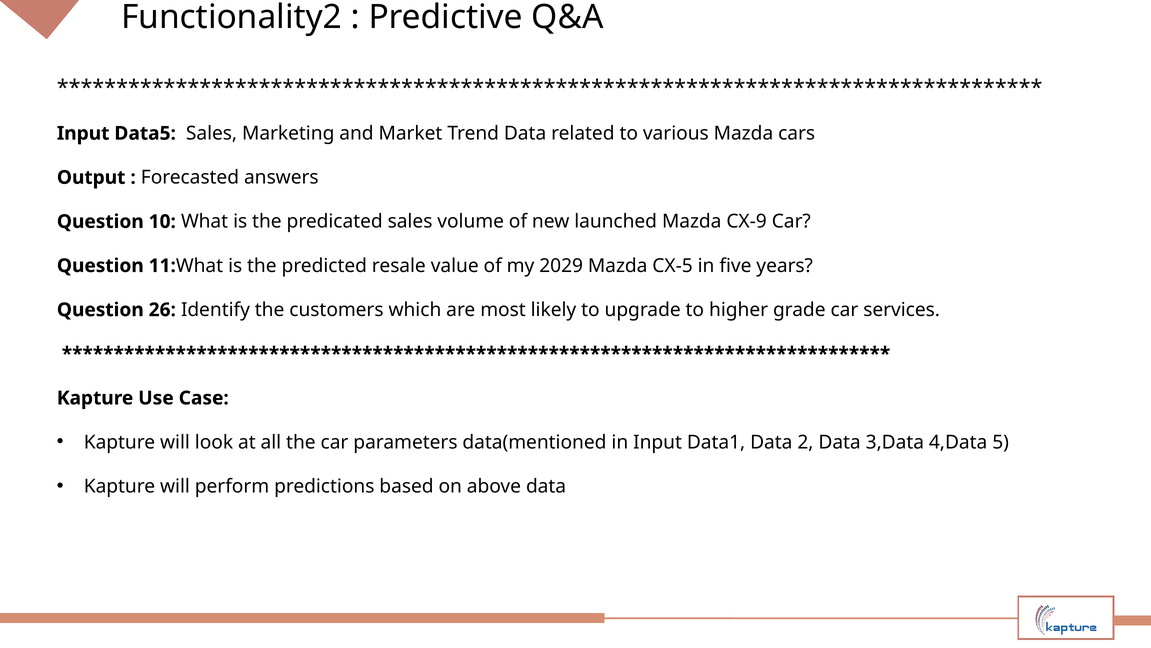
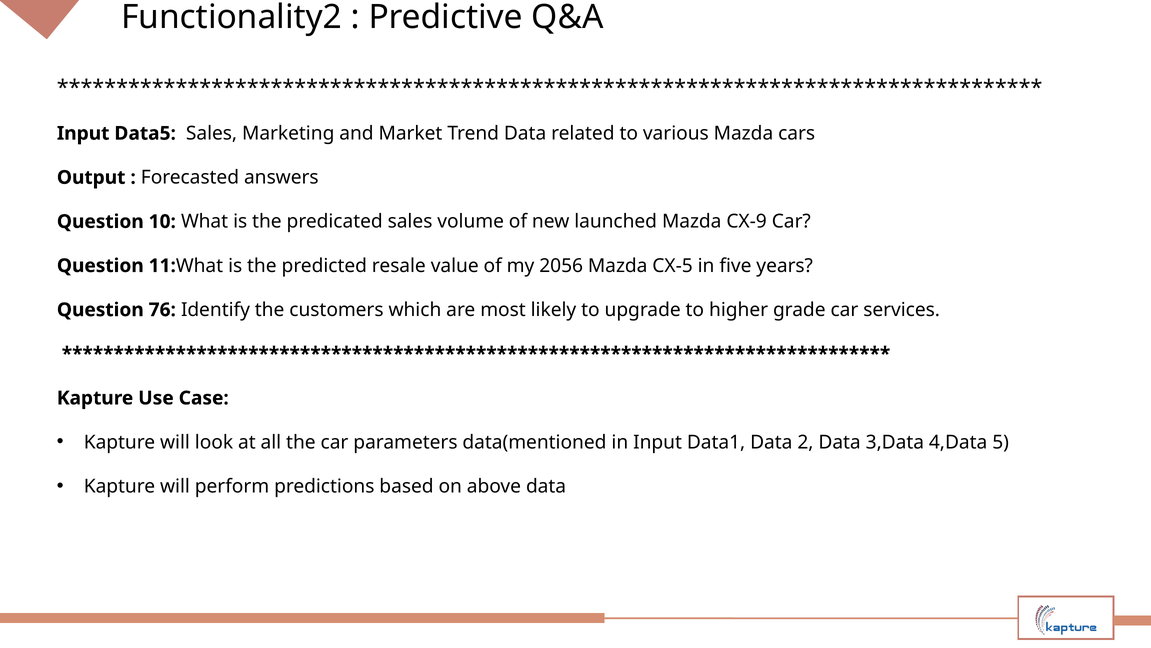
2029: 2029 -> 2056
26: 26 -> 76
